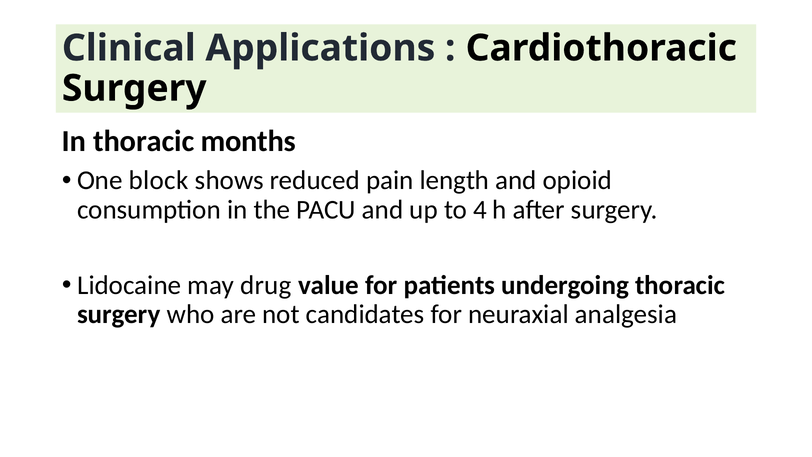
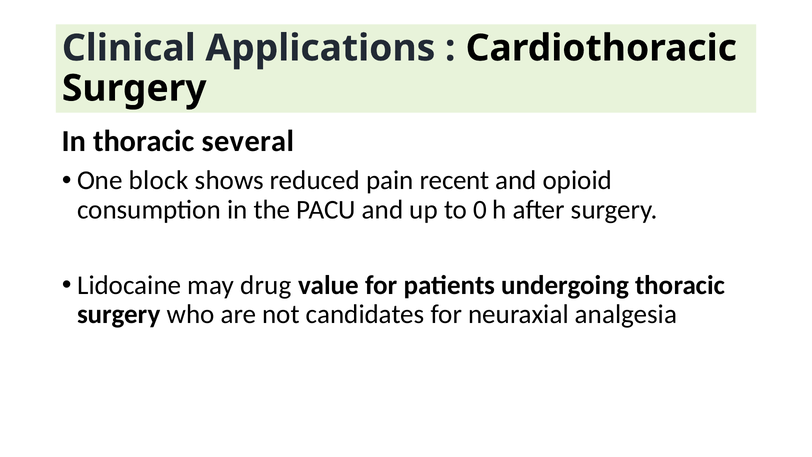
months: months -> several
length: length -> recent
4: 4 -> 0
